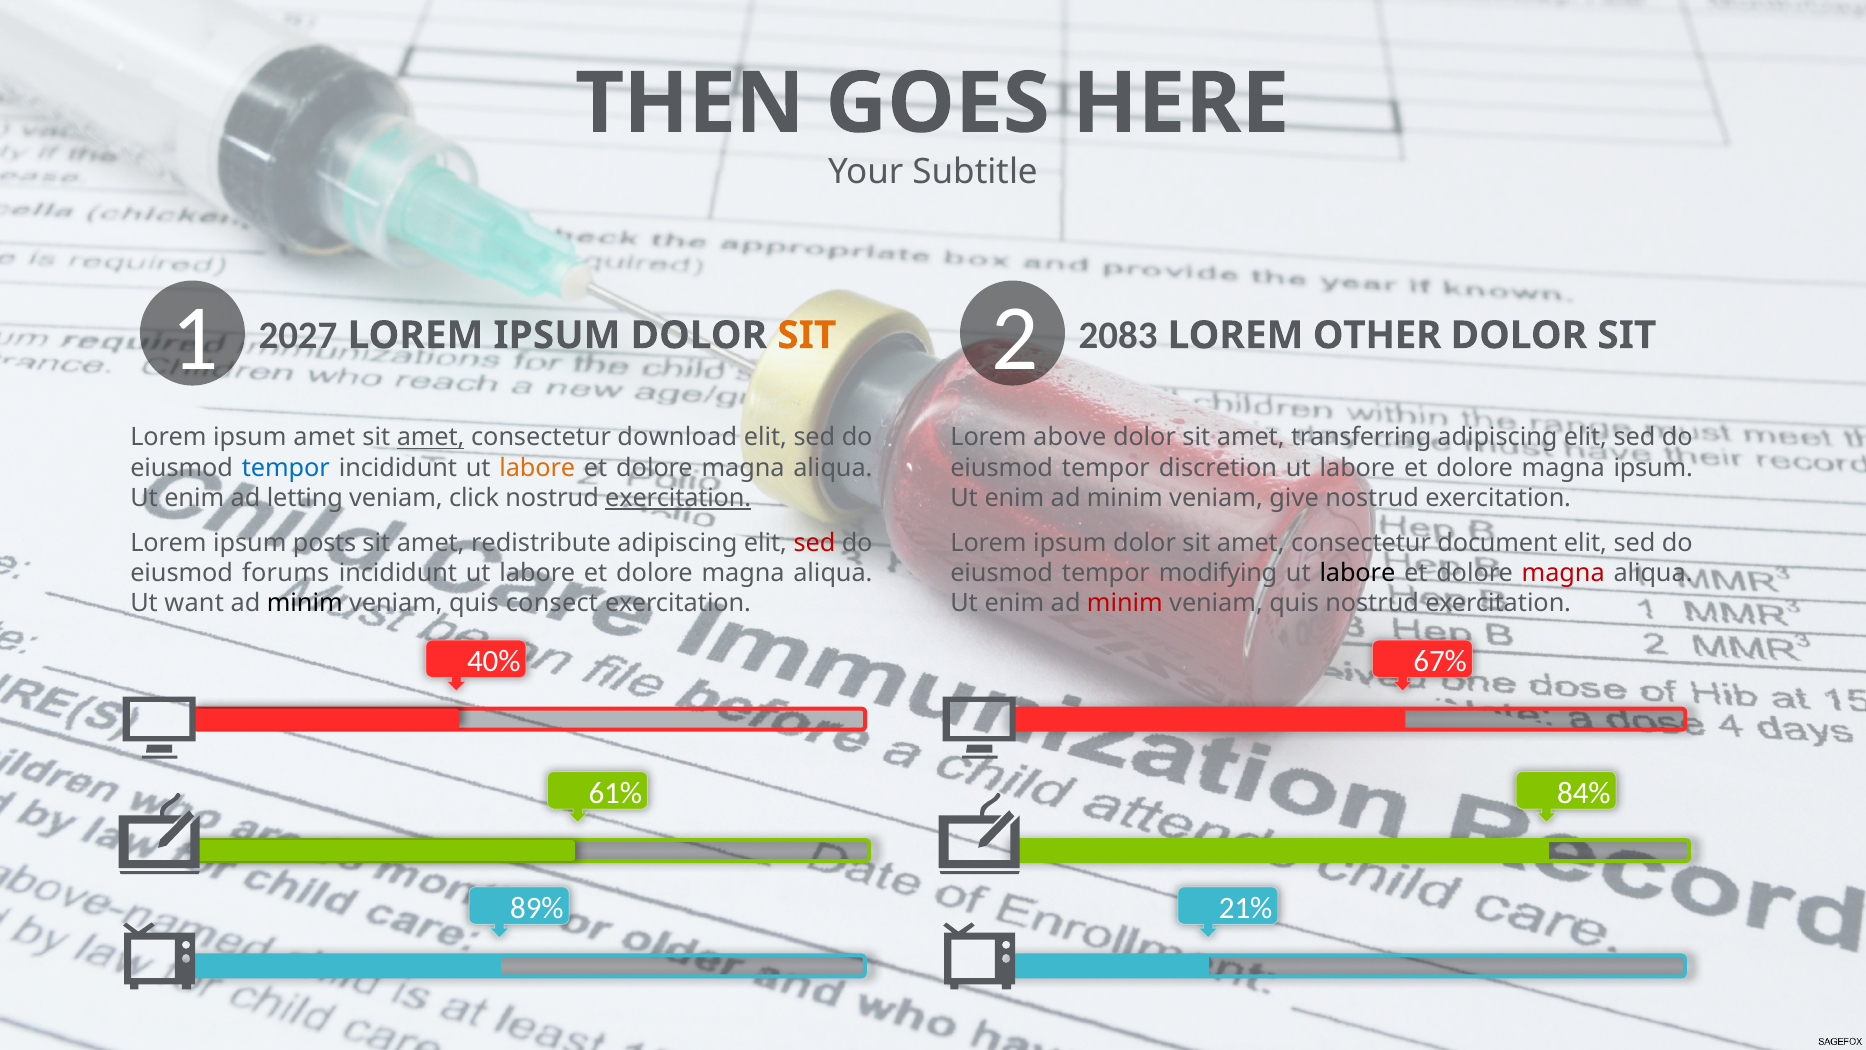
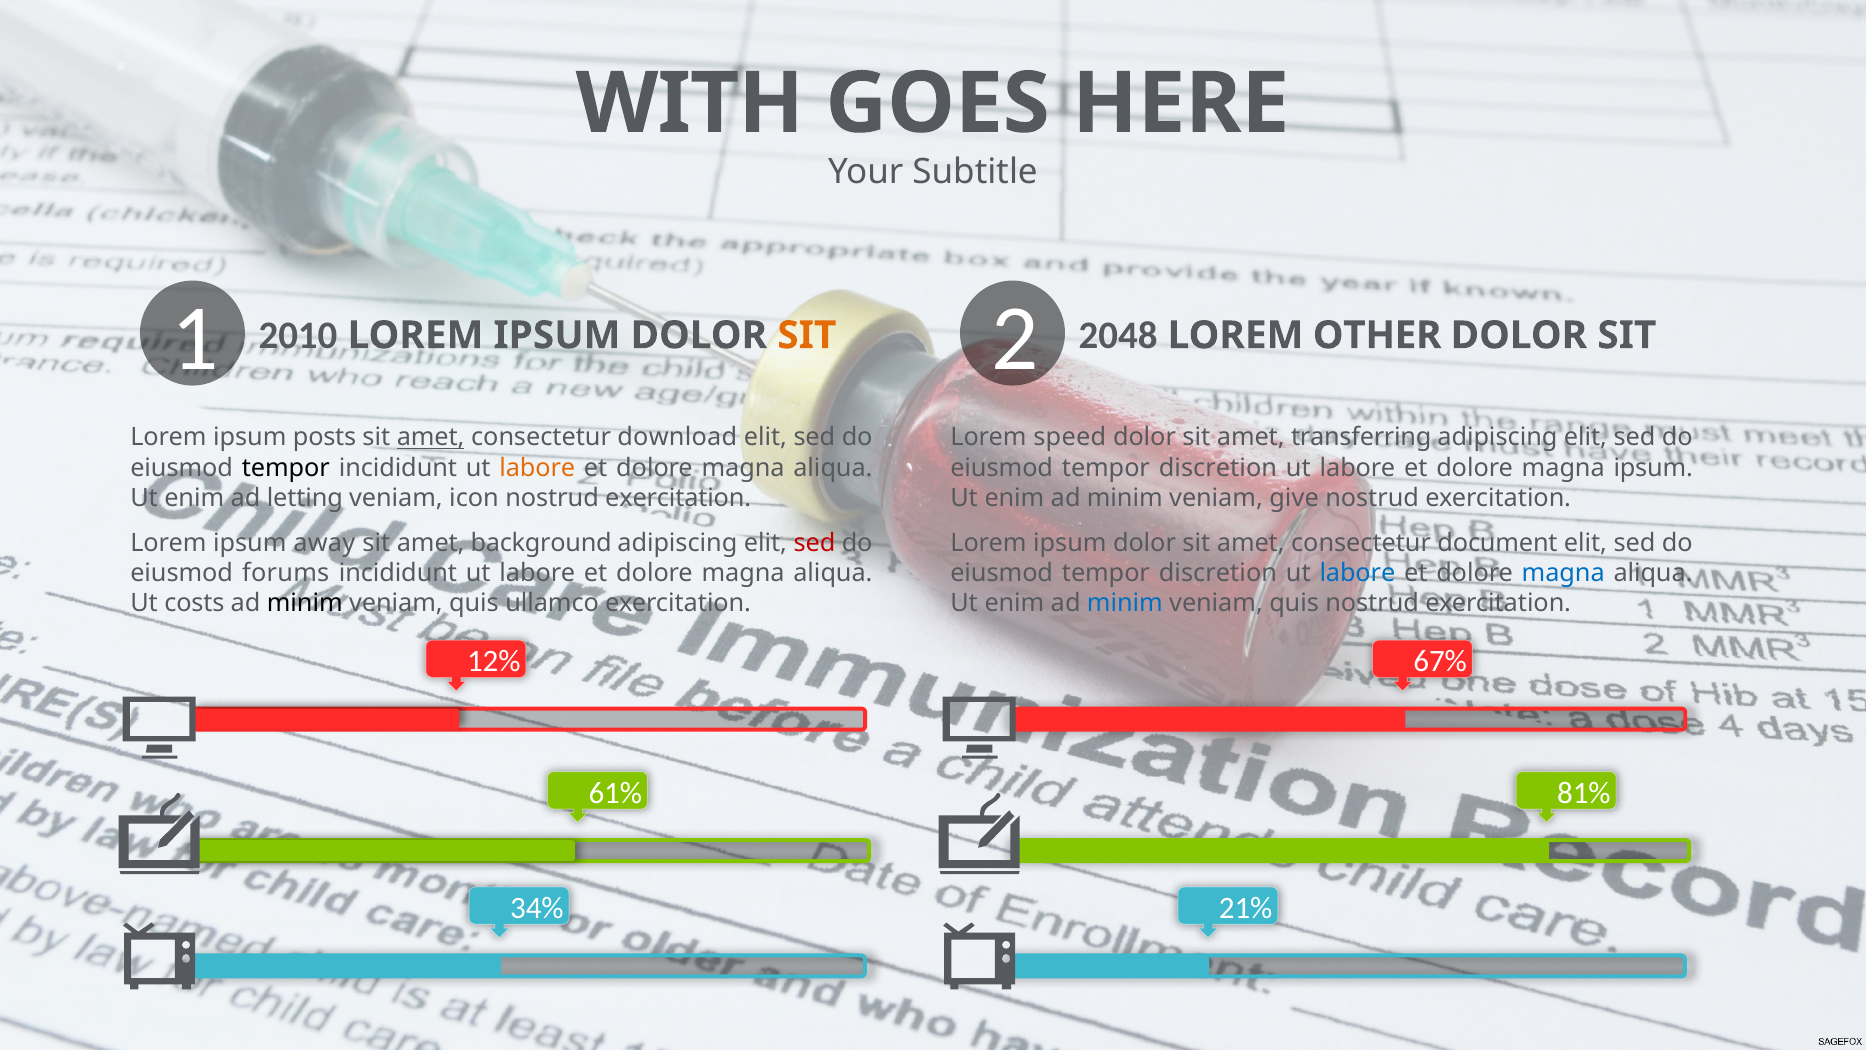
THEN: THEN -> WITH
2027: 2027 -> 2010
2083: 2083 -> 2048
ipsum amet: amet -> posts
above: above -> speed
tempor at (286, 468) colour: blue -> black
click: click -> icon
exercitation at (678, 498) underline: present -> none
posts: posts -> away
redistribute: redistribute -> background
modifying at (1218, 573): modifying -> discretion
labore at (1357, 573) colour: black -> blue
magna at (1563, 573) colour: red -> blue
want: want -> costs
consect: consect -> ullamco
minim at (1125, 603) colour: red -> blue
40%: 40% -> 12%
84%: 84% -> 81%
89%: 89% -> 34%
